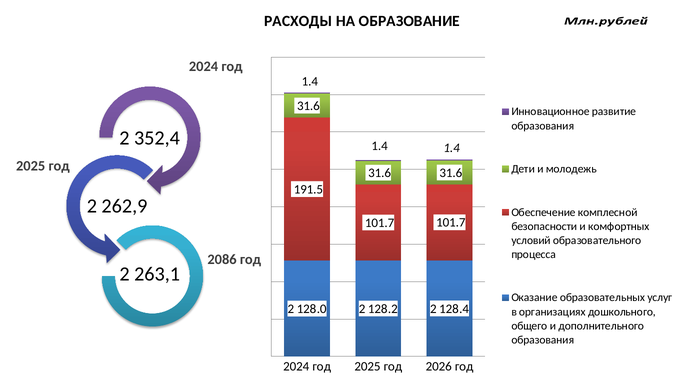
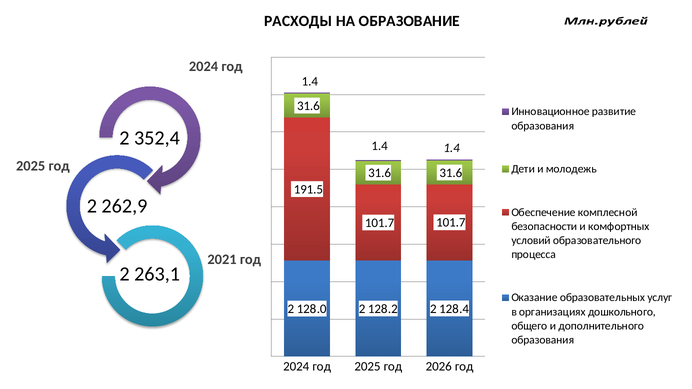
2086: 2086 -> 2021
